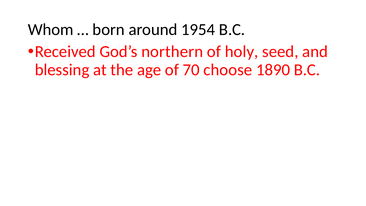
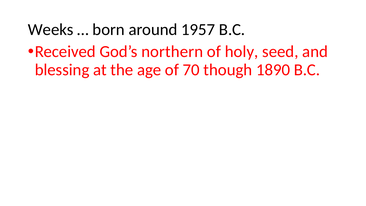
Whom: Whom -> Weeks
1954: 1954 -> 1957
choose: choose -> though
